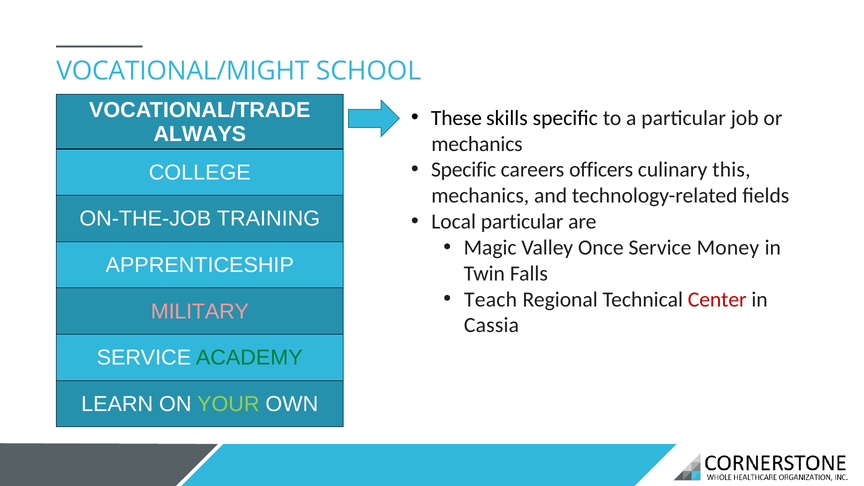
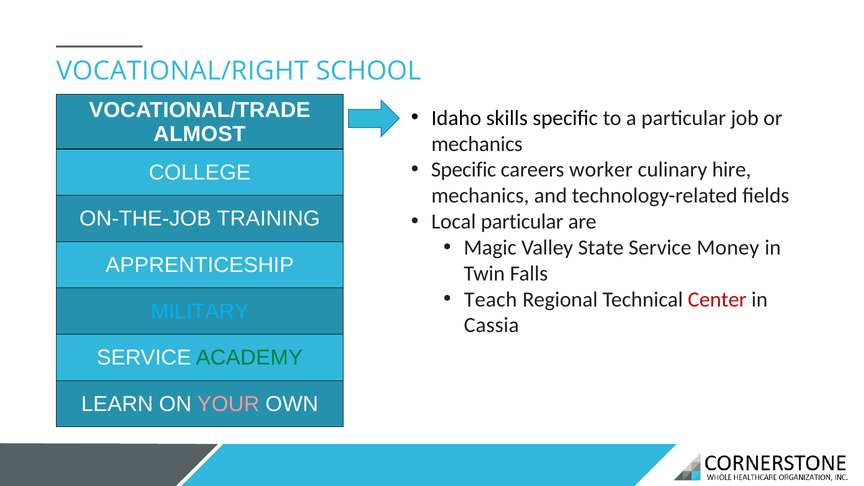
VOCATIONAL/MIGHT: VOCATIONAL/MIGHT -> VOCATIONAL/RIGHT
These: These -> Idaho
ALWAYS: ALWAYS -> ALMOST
officers: officers -> worker
this: this -> hire
Once: Once -> State
MILITARY colour: pink -> light blue
YOUR colour: light green -> pink
